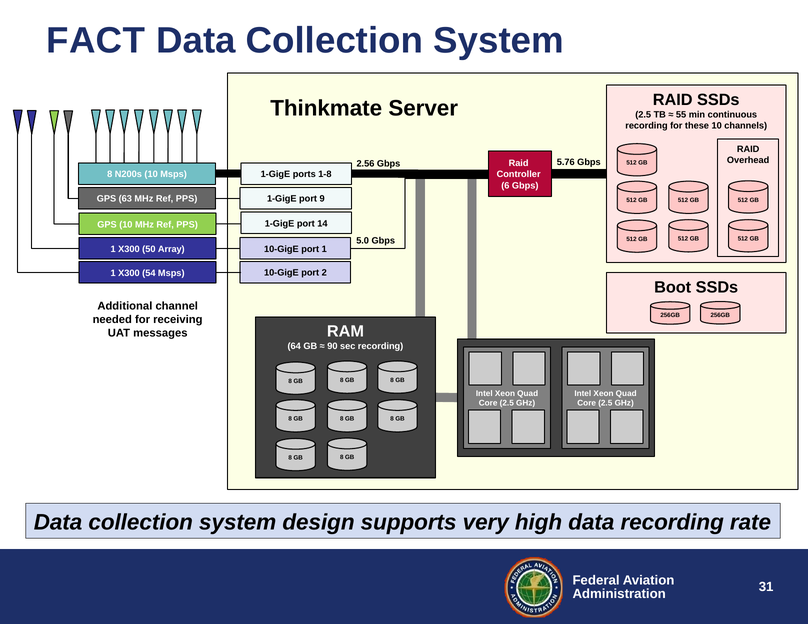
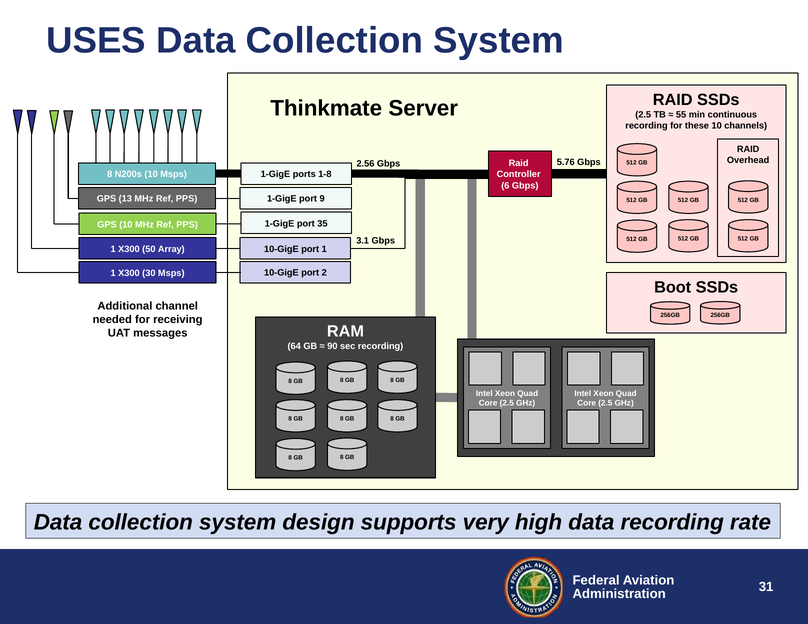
FACT: FACT -> USES
63: 63 -> 13
14: 14 -> 35
5.0: 5.0 -> 3.1
54: 54 -> 30
